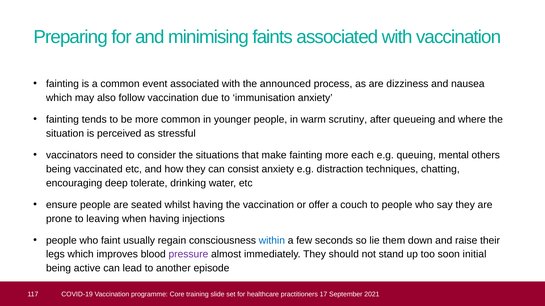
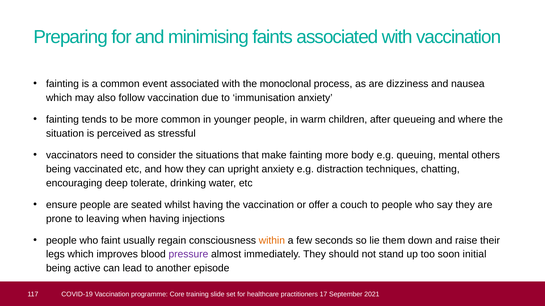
announced: announced -> monoclonal
scrutiny: scrutiny -> children
each: each -> body
consist: consist -> upright
within colour: blue -> orange
